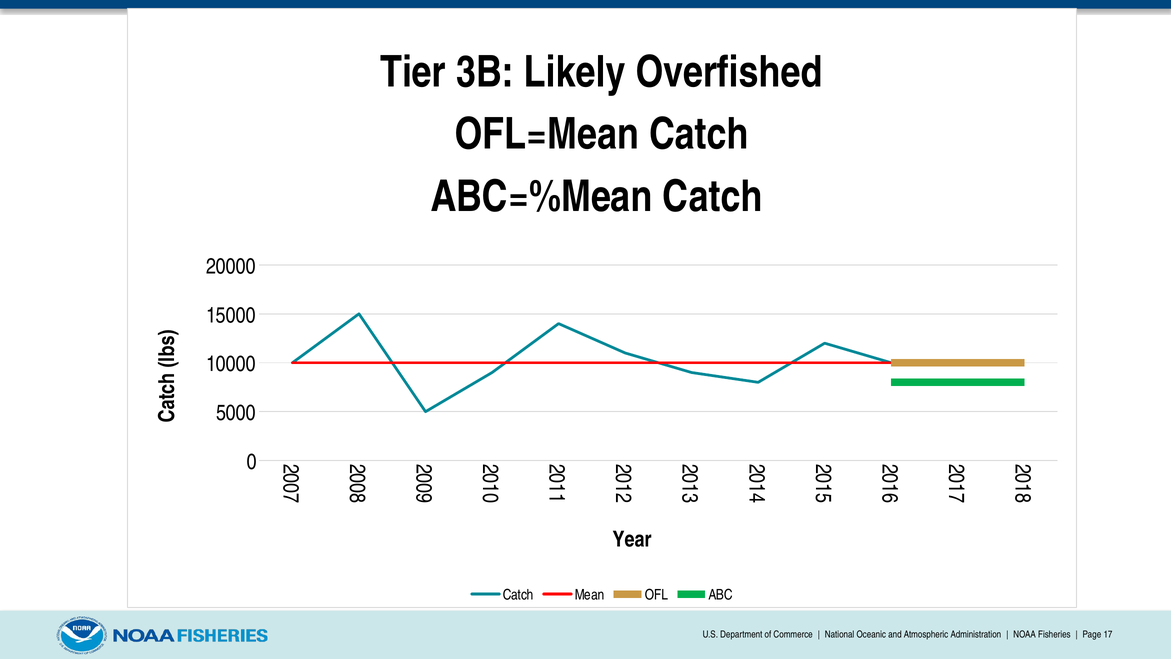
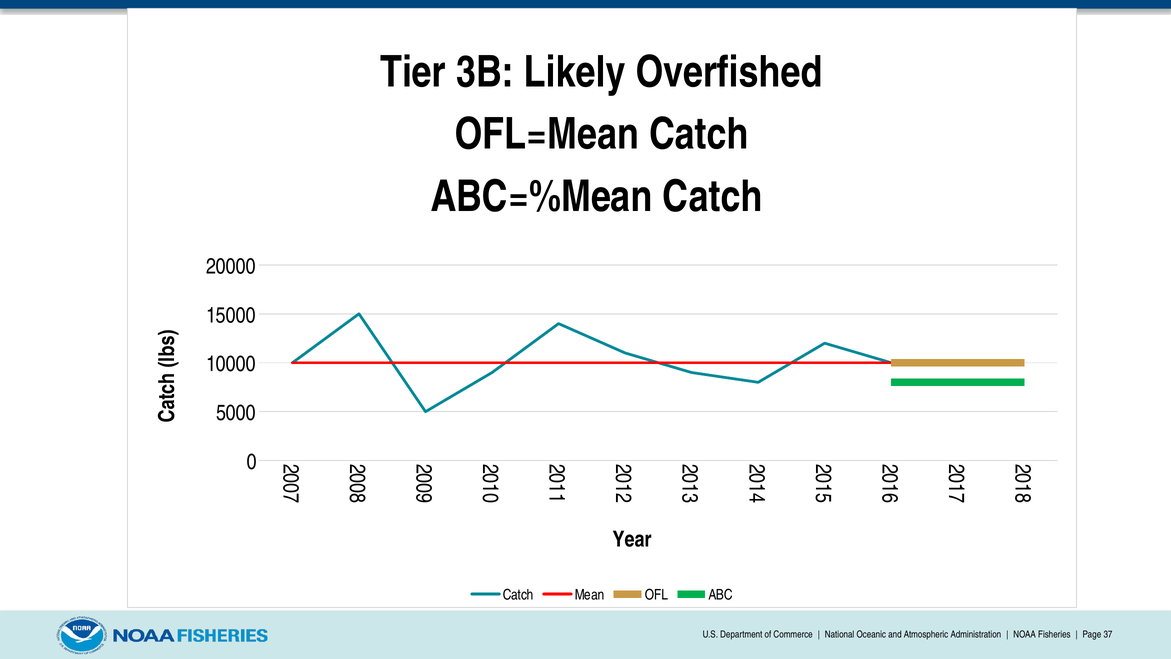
17: 17 -> 37
